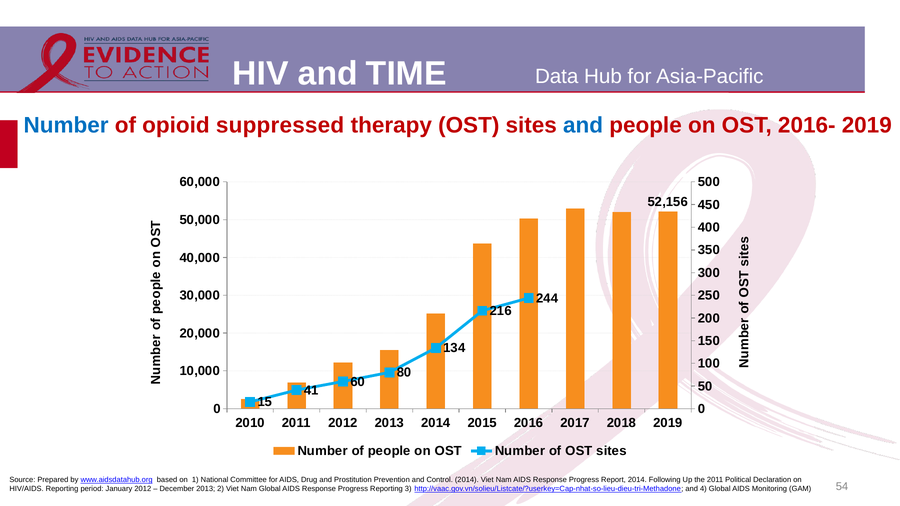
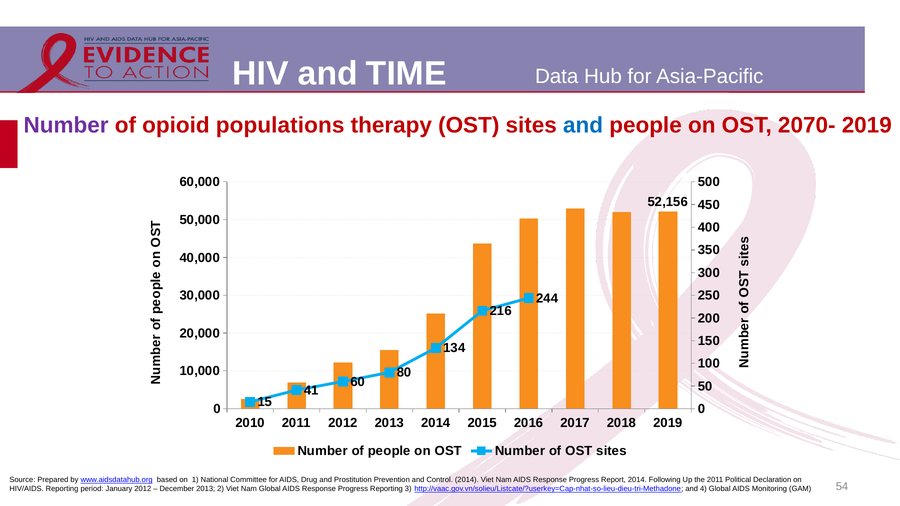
Number at (66, 125) colour: blue -> purple
suppressed: suppressed -> populations
2016-: 2016- -> 2070-
